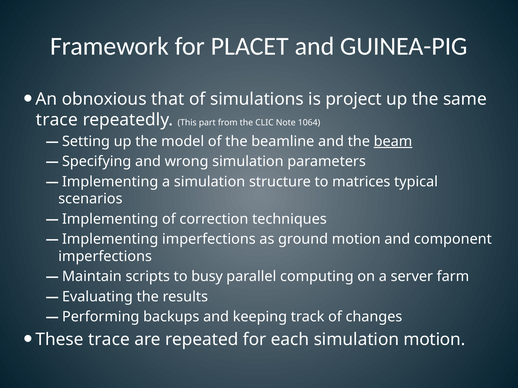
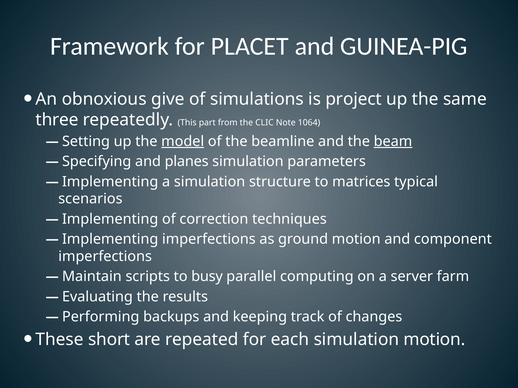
that: that -> give
trace at (57, 120): trace -> three
model underline: none -> present
wrong: wrong -> planes
These trace: trace -> short
